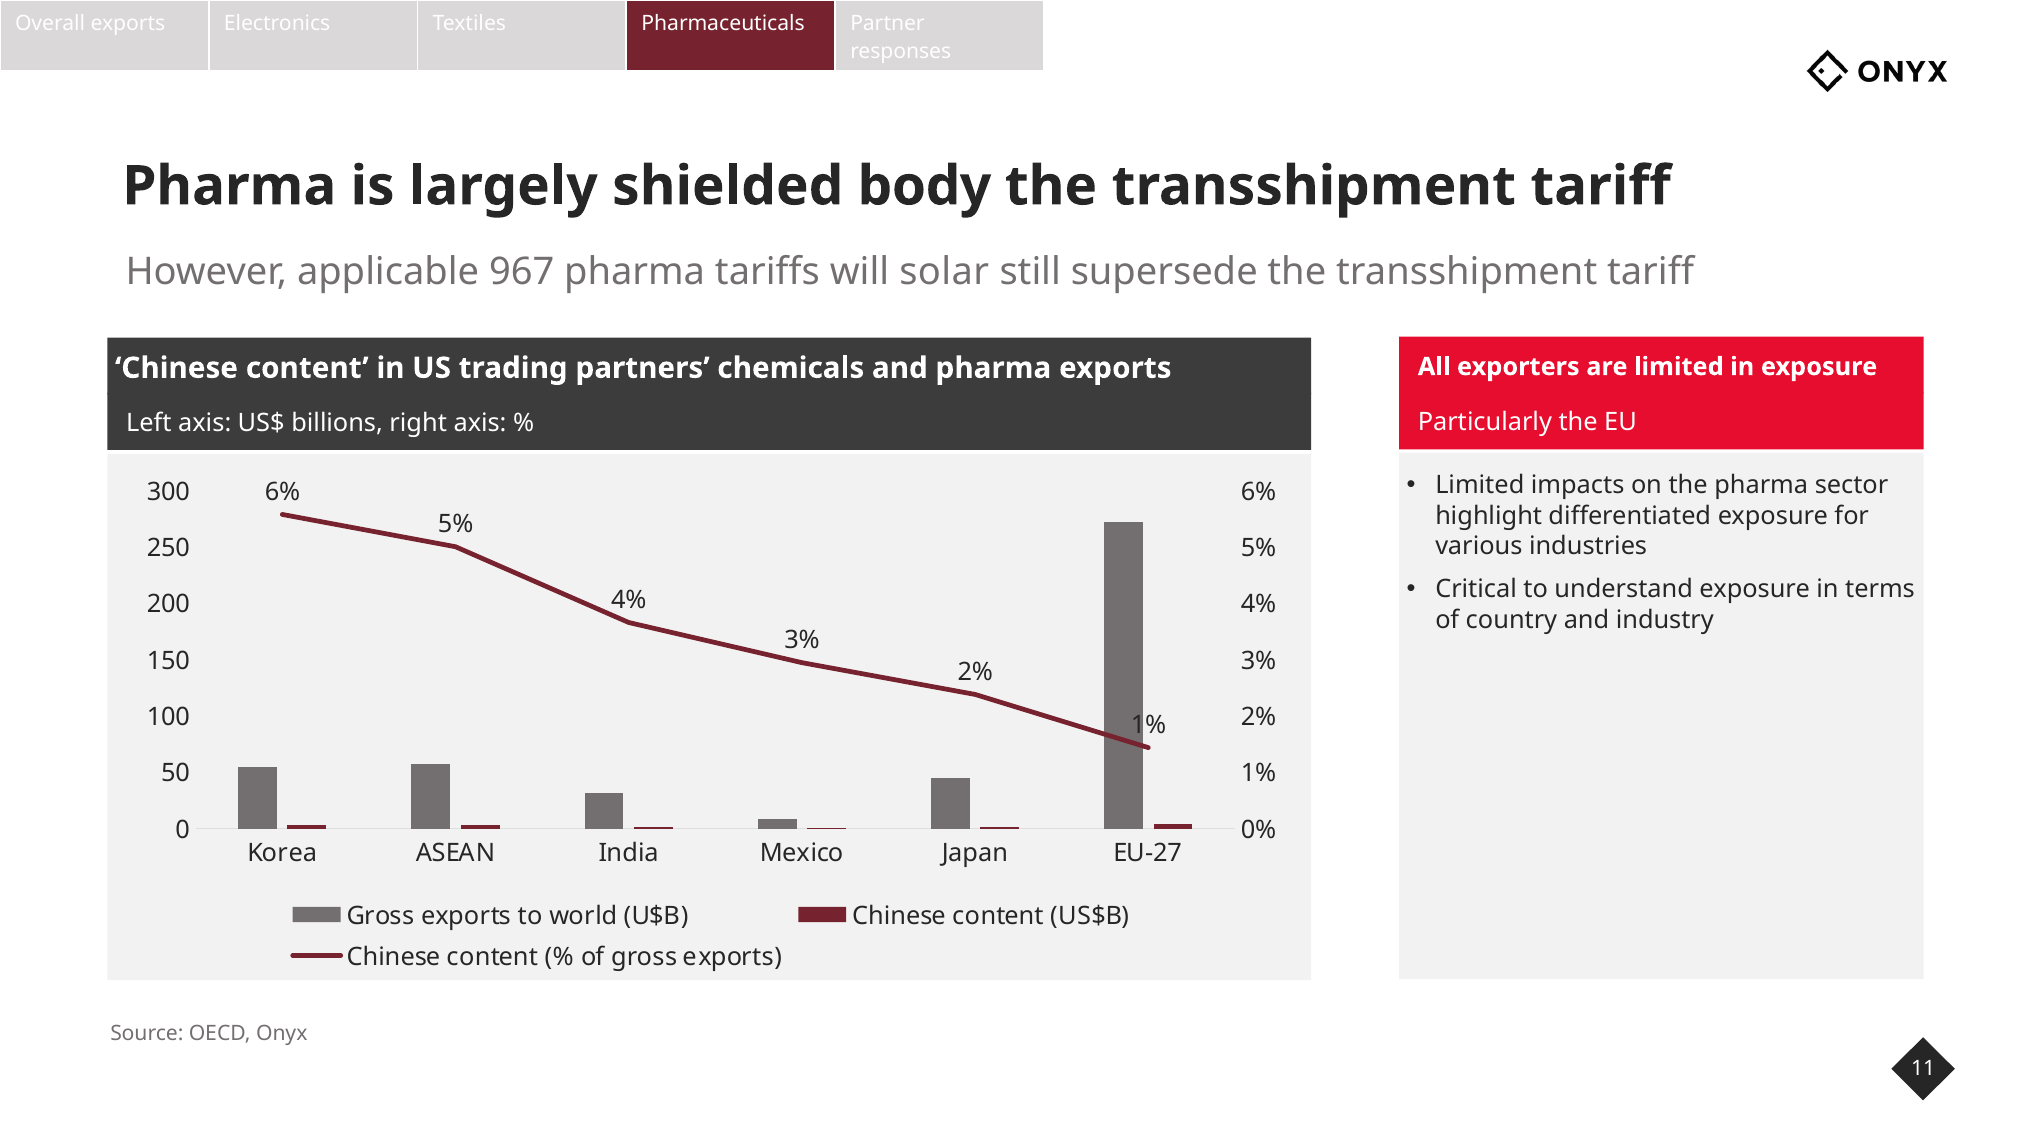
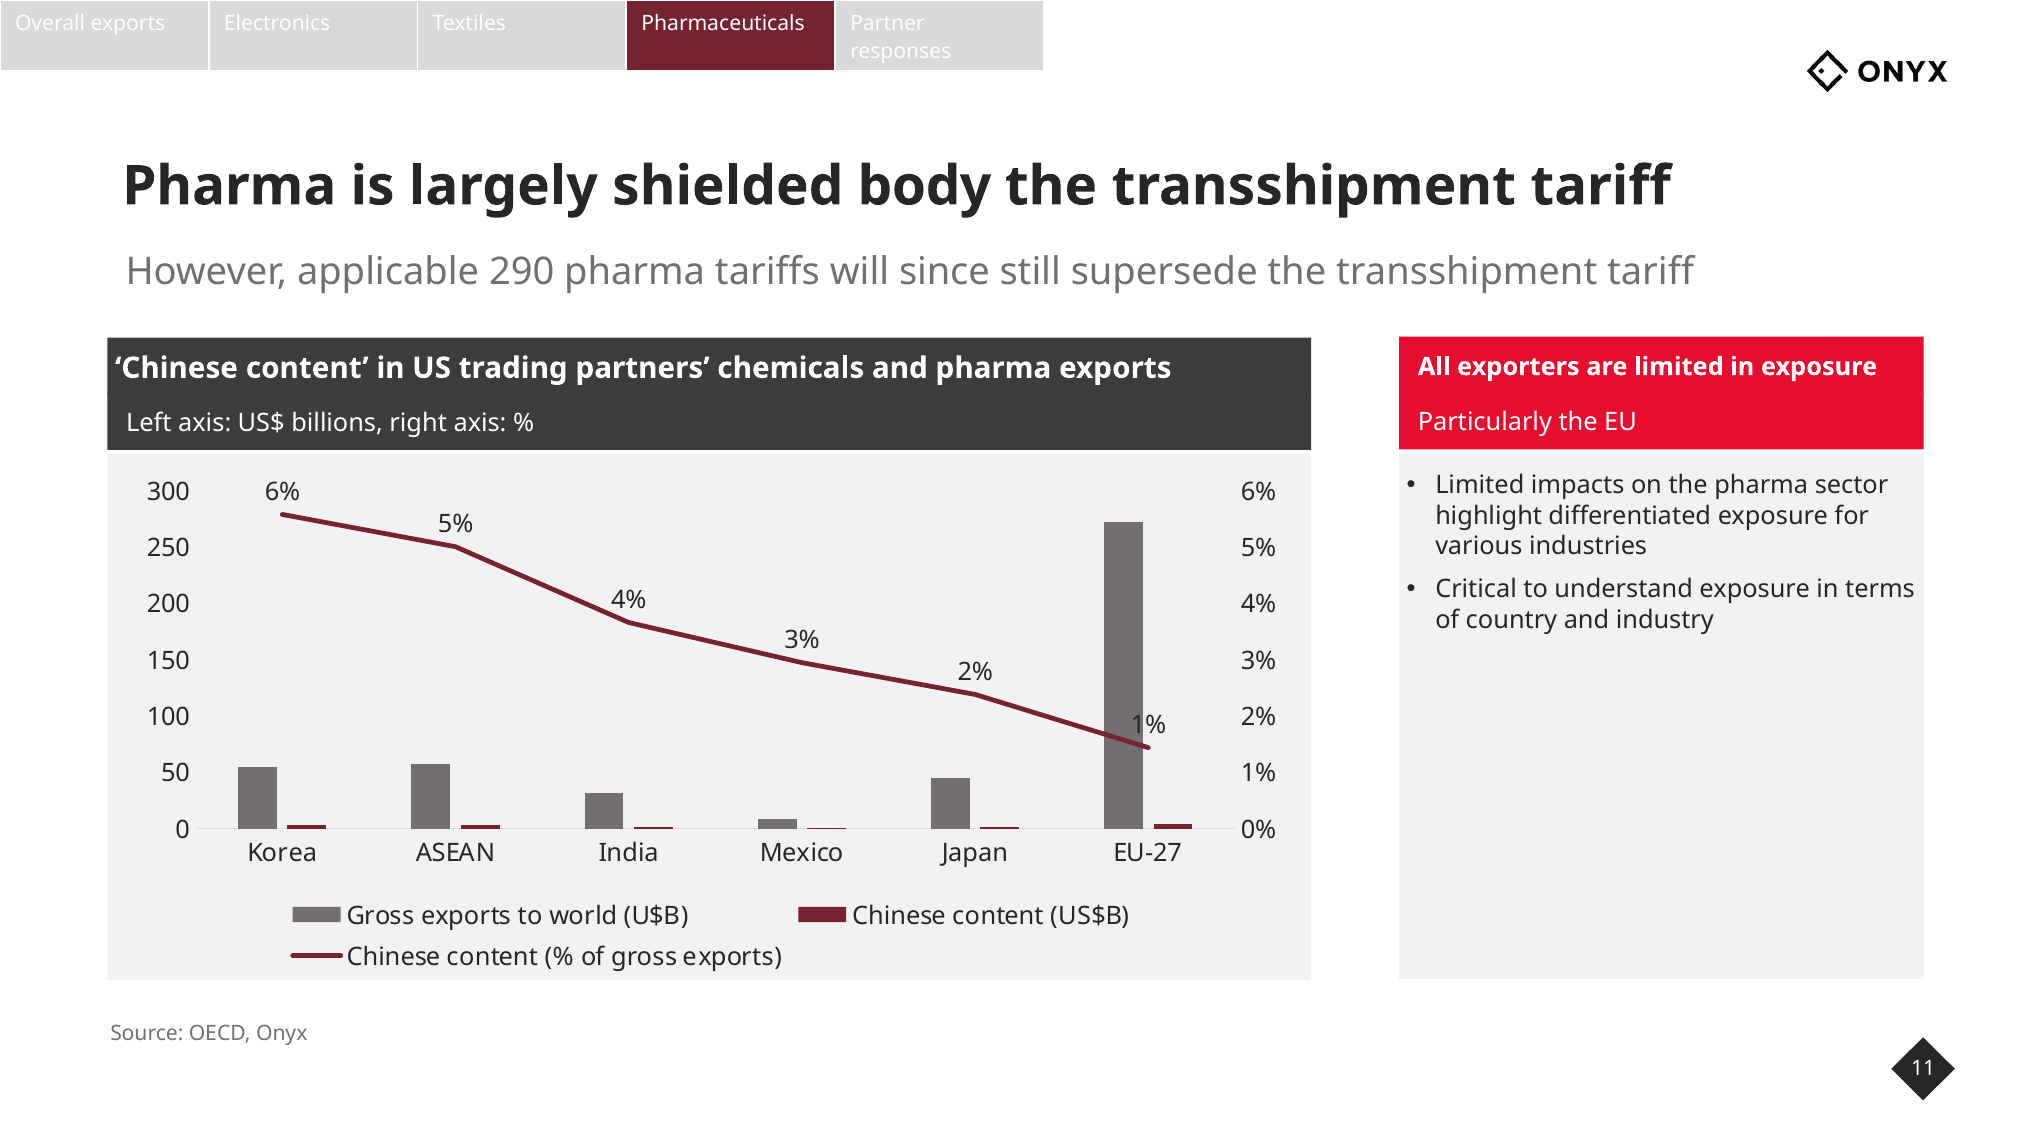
967: 967 -> 290
solar: solar -> since
